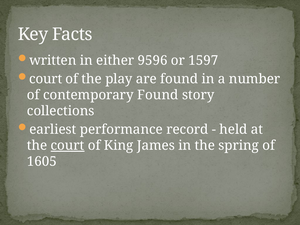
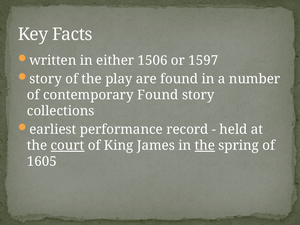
9596: 9596 -> 1506
court at (46, 79): court -> story
the at (205, 146) underline: none -> present
